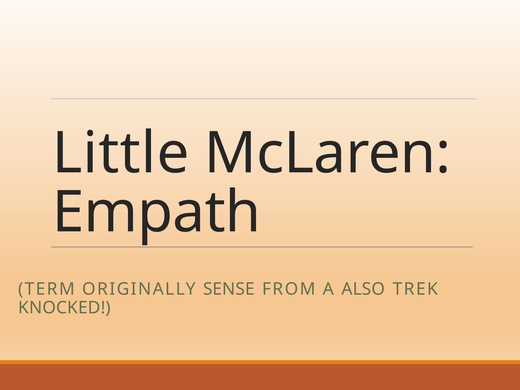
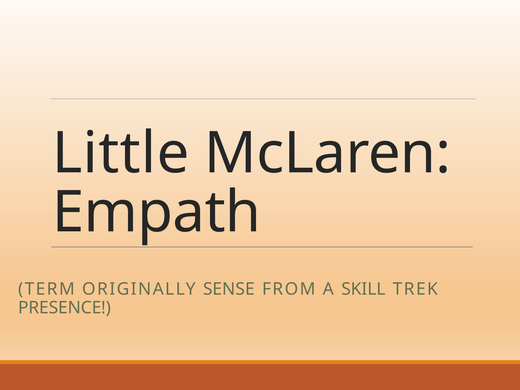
ALSO: ALSO -> SKILL
KNOCKED: KNOCKED -> PRESENCE
